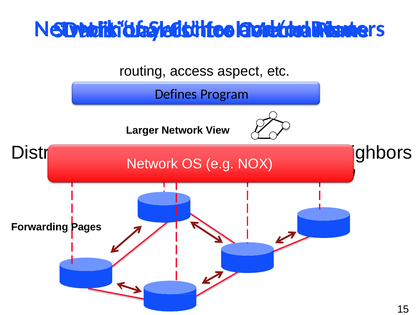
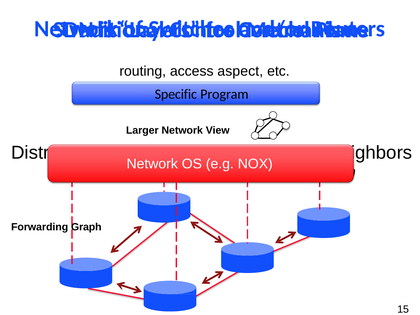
Defines: Defines -> Specific
Pages: Pages -> Graph
